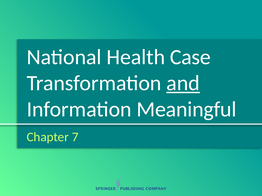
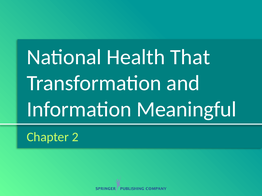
Case: Case -> That
and underline: present -> none
7: 7 -> 2
